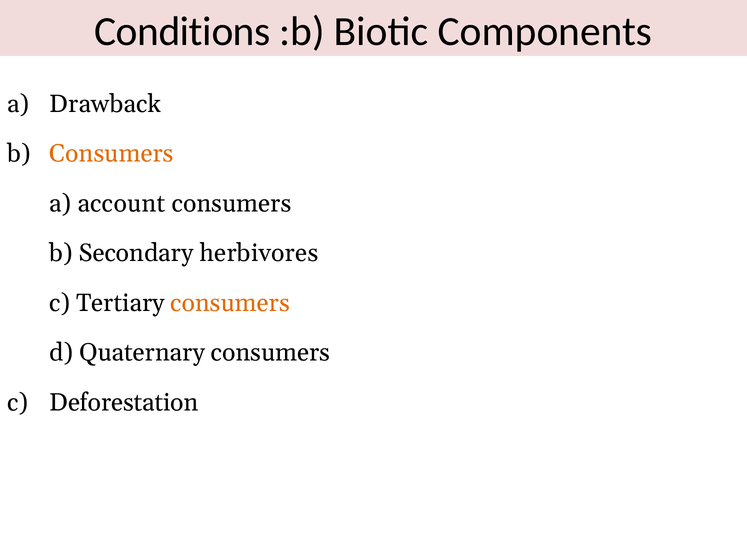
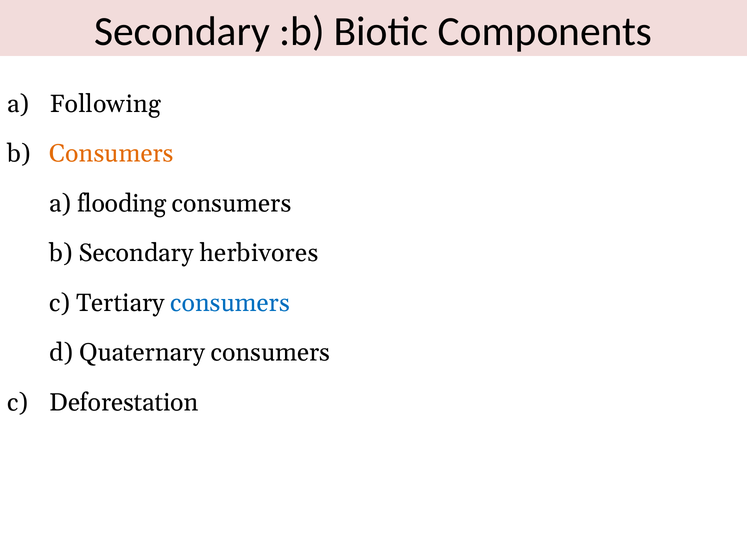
Conditions at (182, 31): Conditions -> Secondary
Drawback: Drawback -> Following
account: account -> flooding
consumers at (230, 303) colour: orange -> blue
